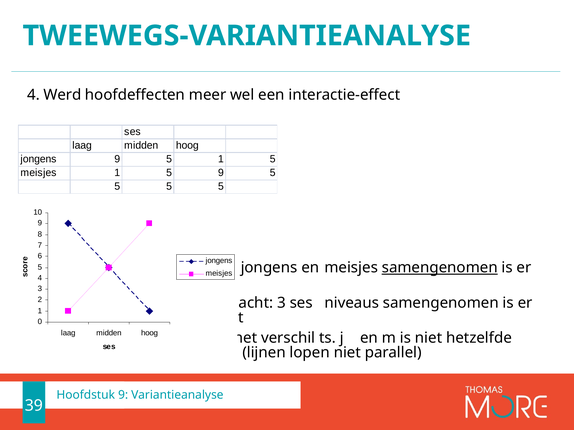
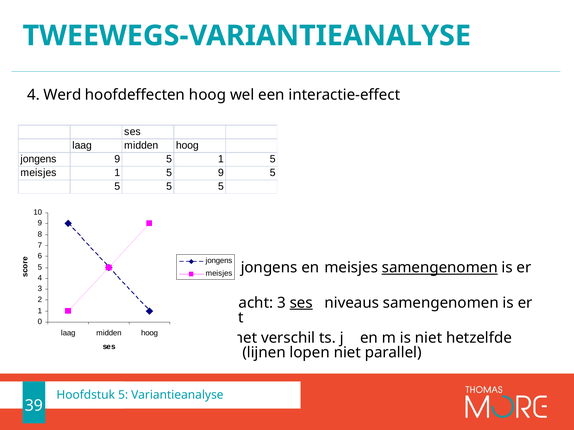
hoofdeffecten meer: meer -> hoog
ses at (301, 303) underline: none -> present
Hoofdstuk 9: 9 -> 5
